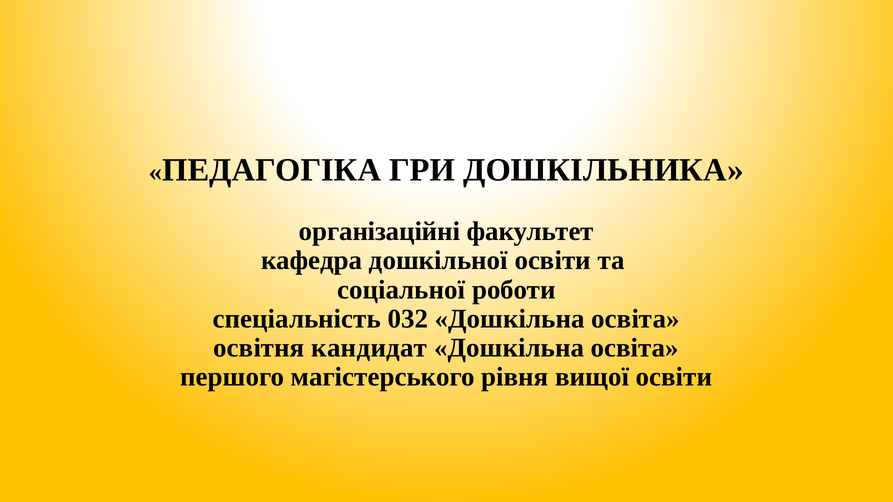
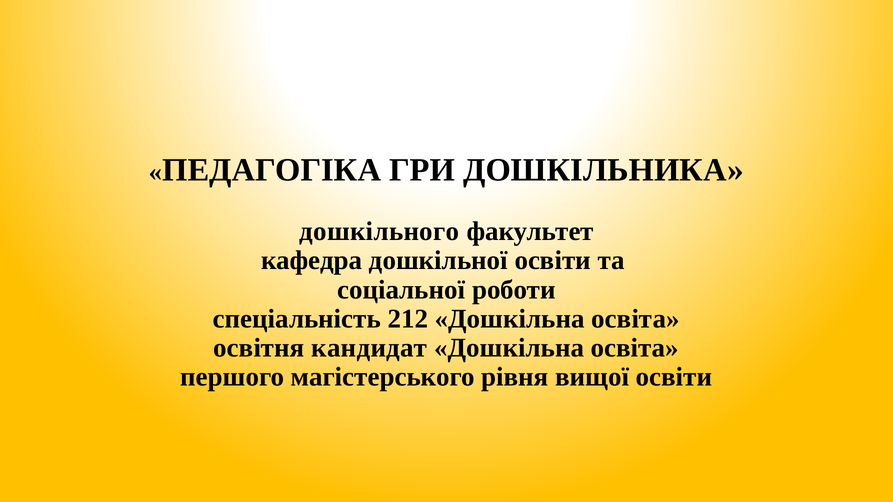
організаційні: організаційні -> дошкільного
032: 032 -> 212
